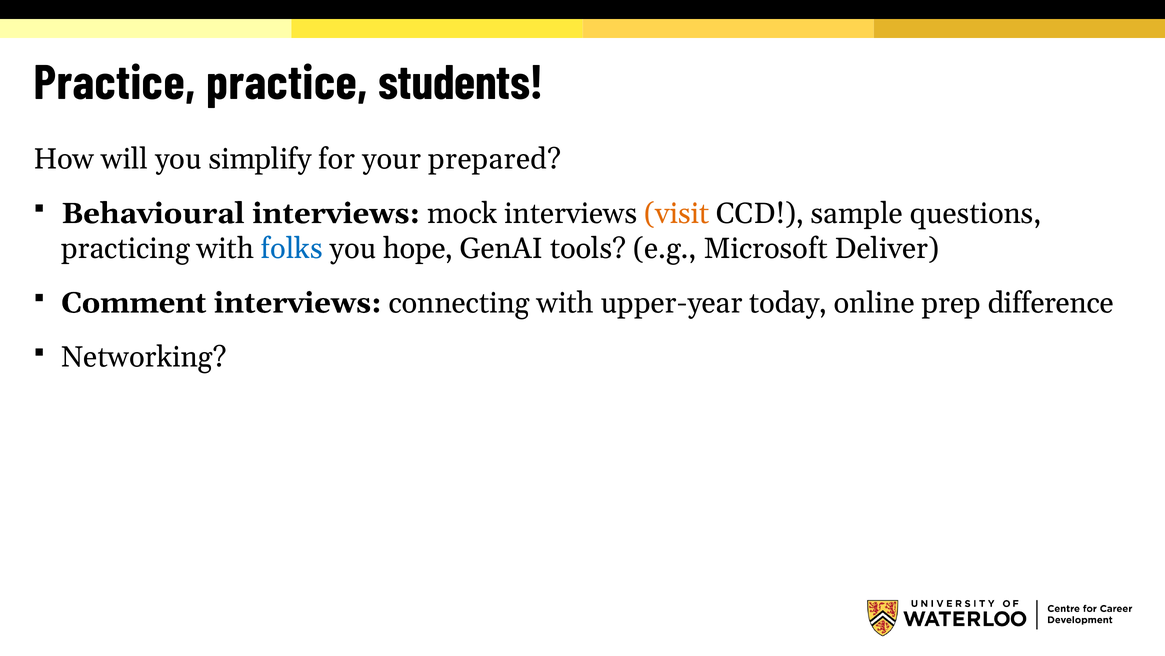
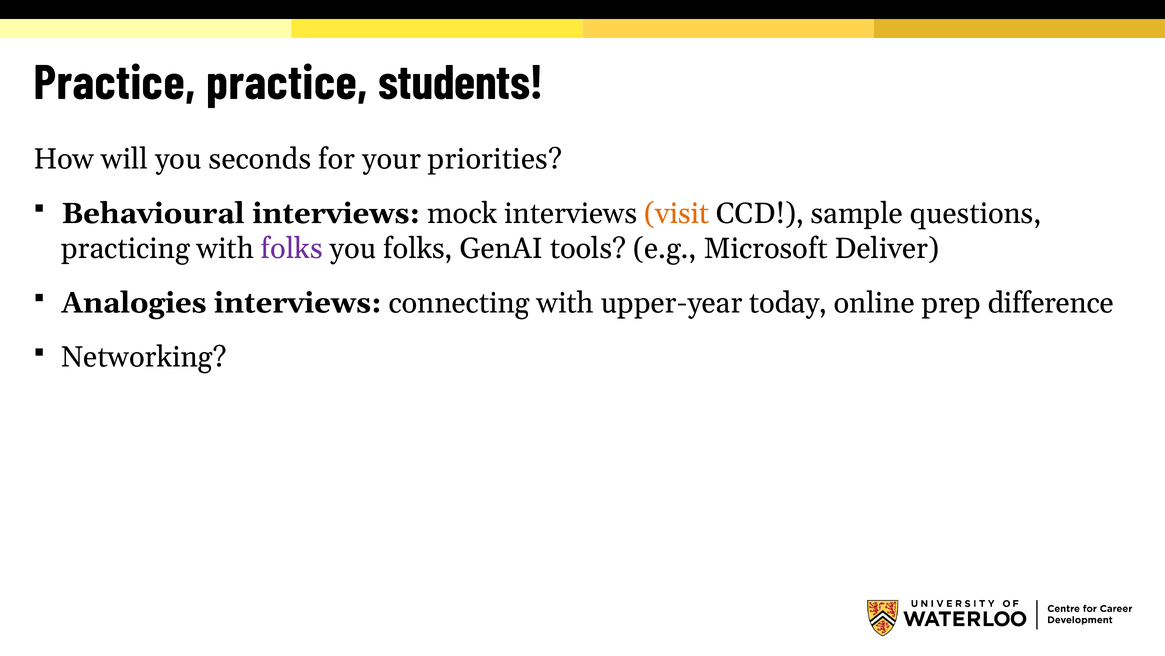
simplify: simplify -> seconds
prepared: prepared -> priorities
folks at (292, 248) colour: blue -> purple
you hope: hope -> folks
Comment: Comment -> Analogies
